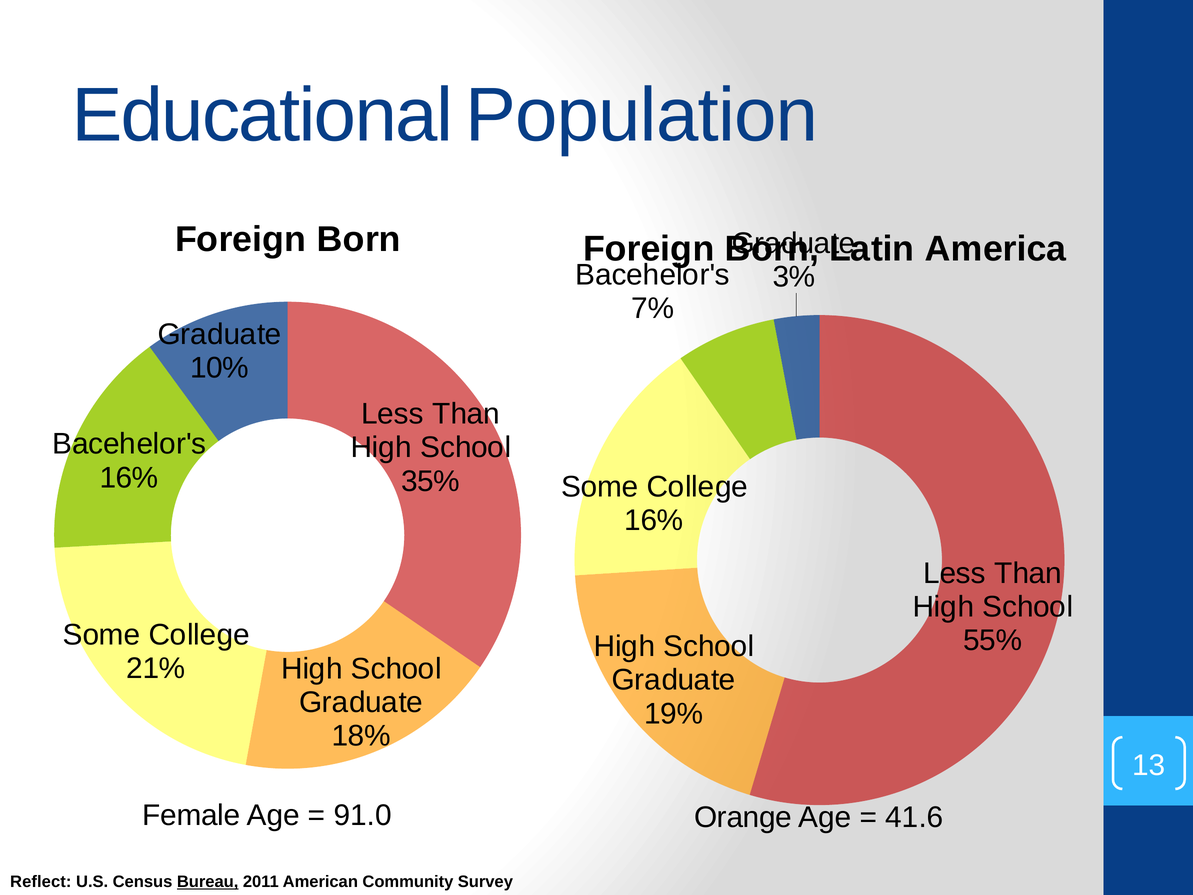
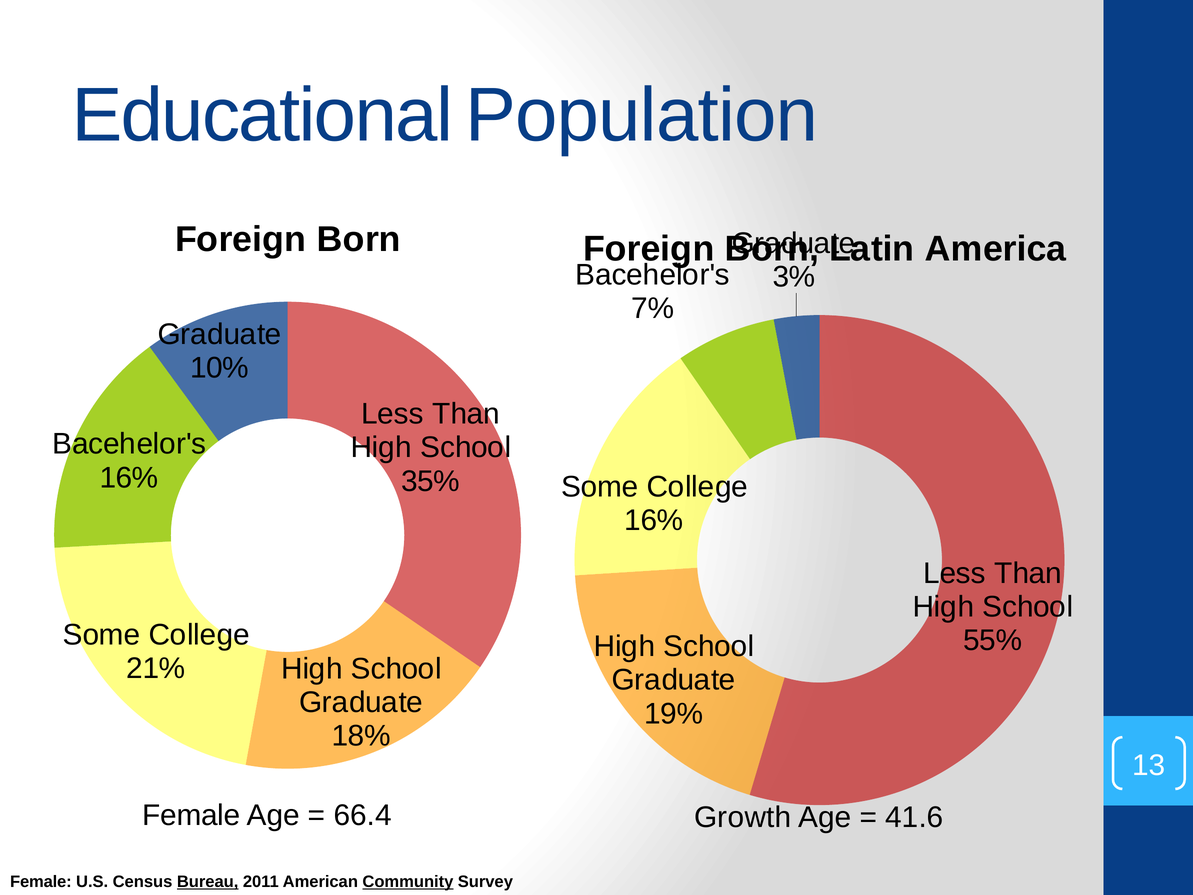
91.0: 91.0 -> 66.4
Orange: Orange -> Growth
Reflect at (41, 881): Reflect -> Female
Community underline: none -> present
